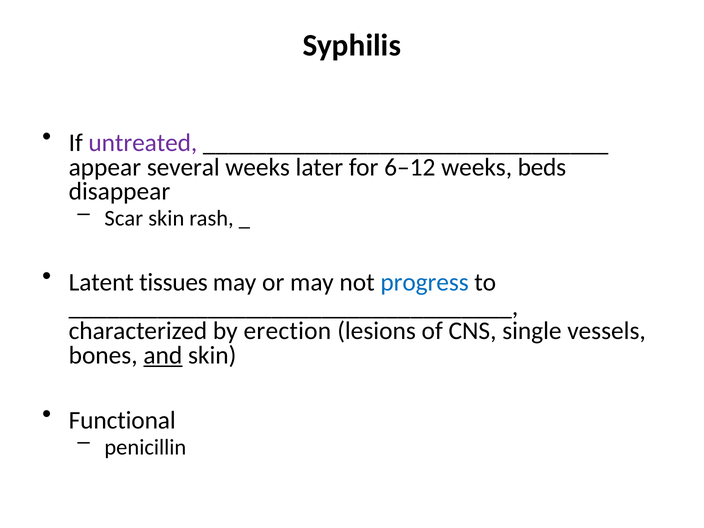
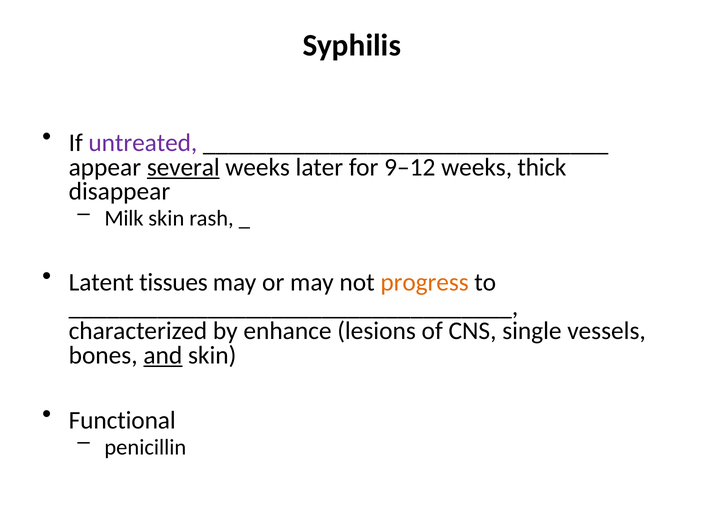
several underline: none -> present
6–12: 6–12 -> 9–12
beds: beds -> thick
Scar: Scar -> Milk
progress colour: blue -> orange
erection: erection -> enhance
